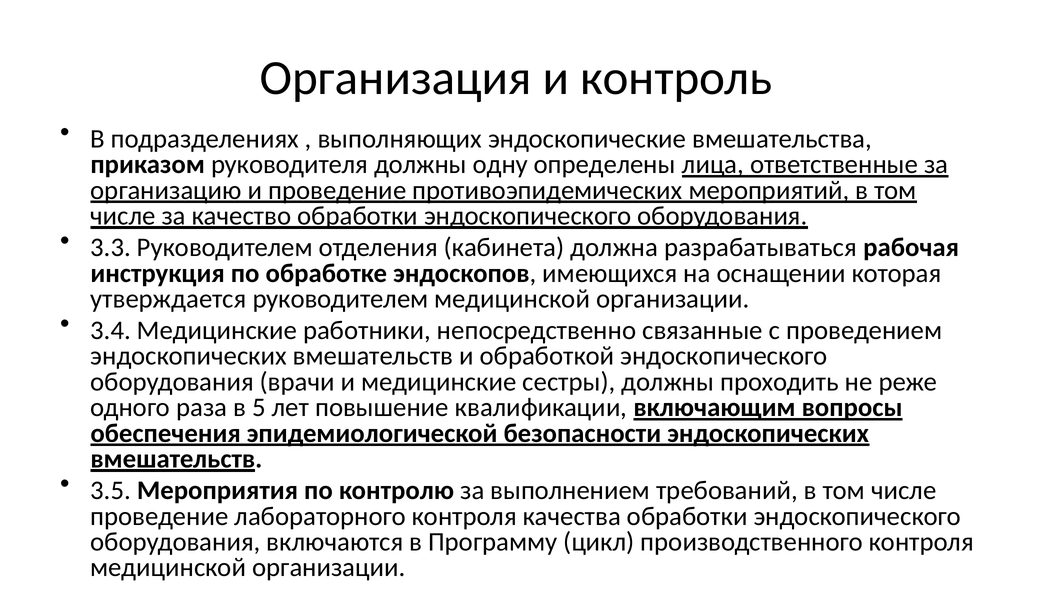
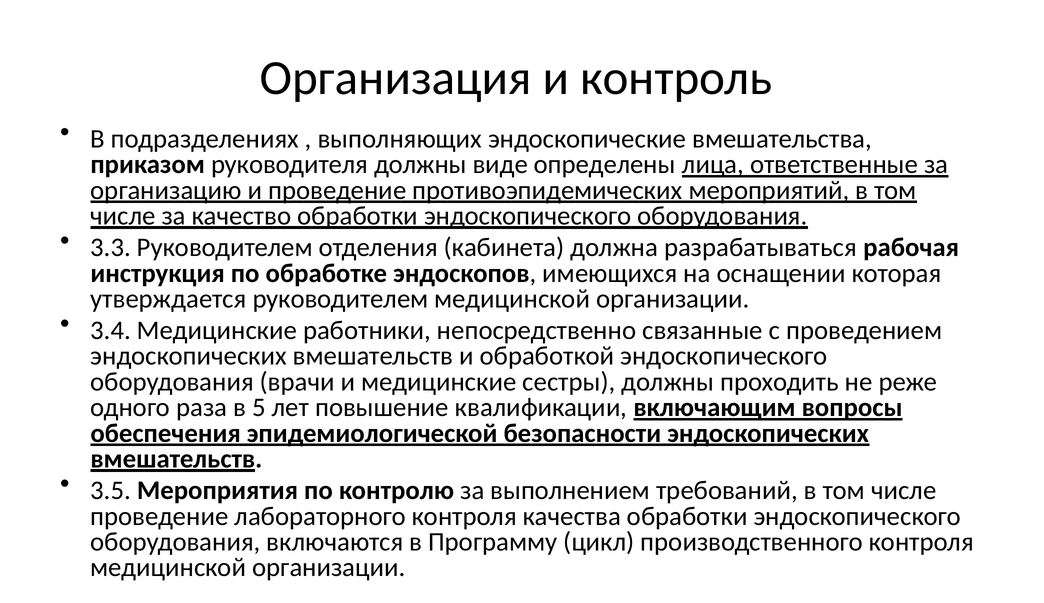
одну: одну -> виде
